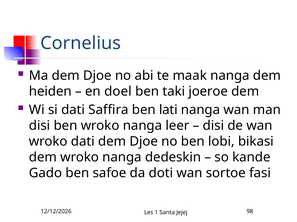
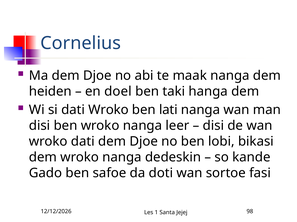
joeroe: joeroe -> hanga
dati Saffira: Saffira -> Wroko
